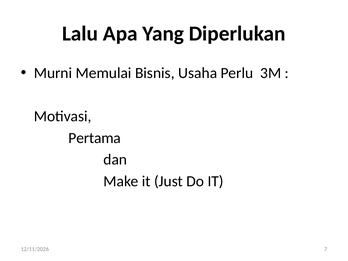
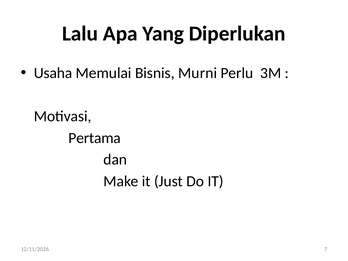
Murni: Murni -> Usaha
Usaha: Usaha -> Murni
